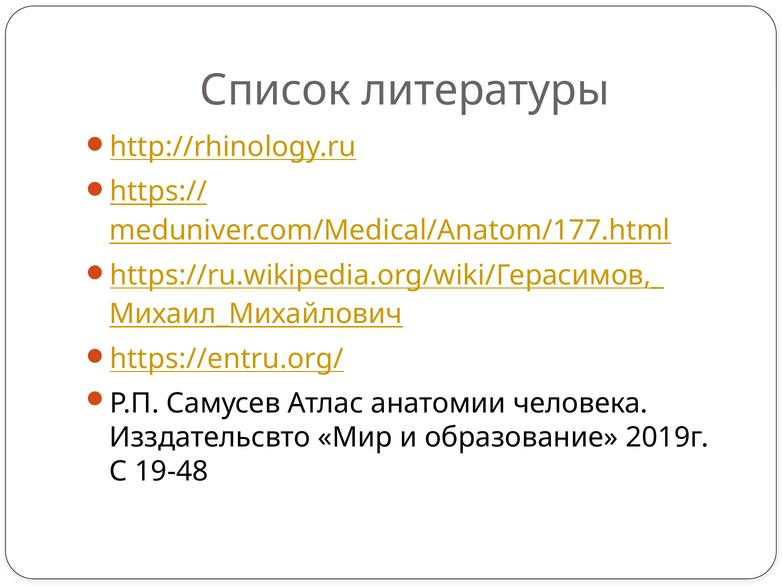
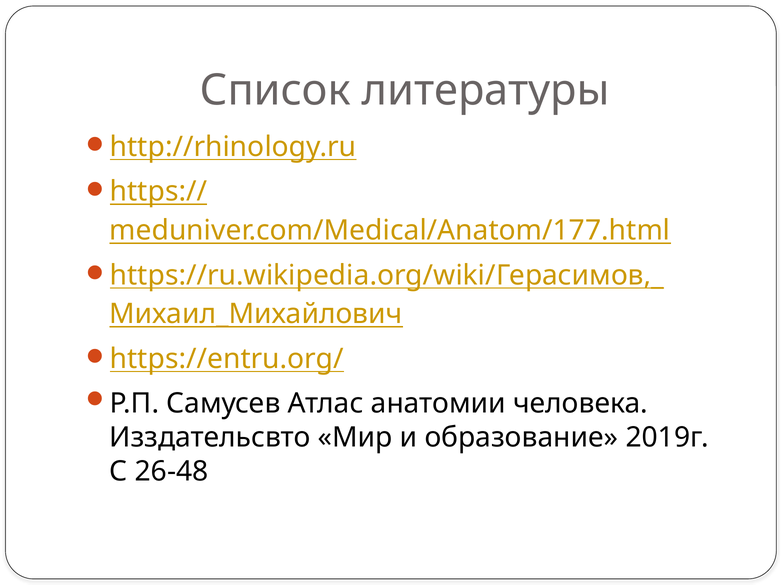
19-48: 19-48 -> 26-48
